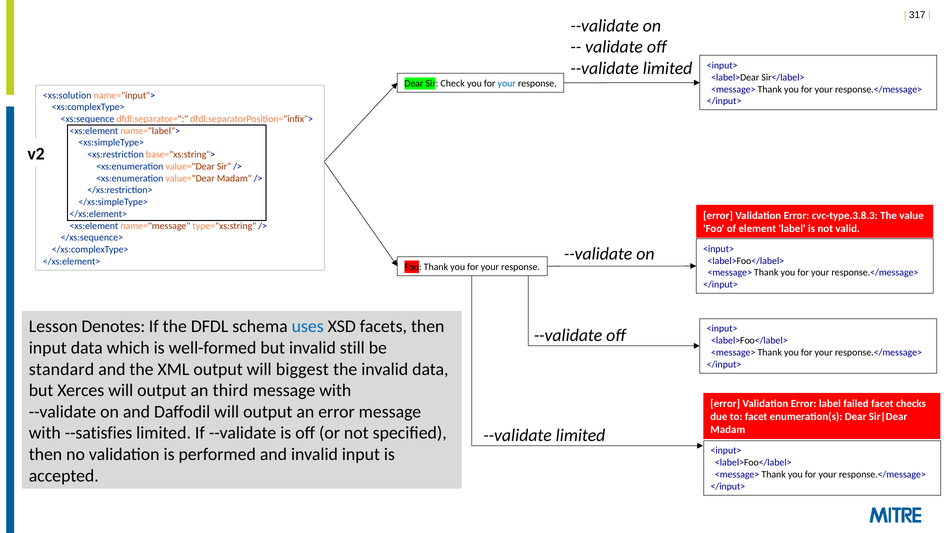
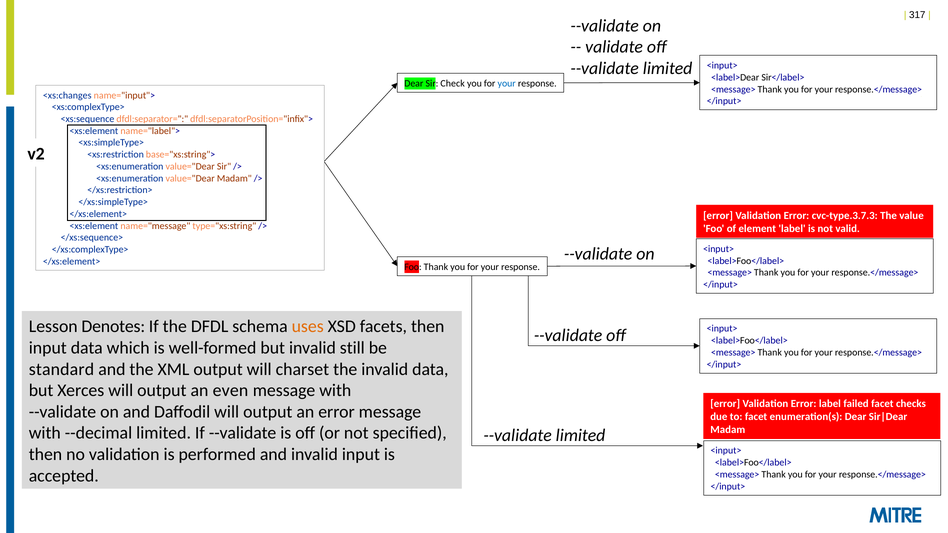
<xs:solution: <xs:solution -> <xs:changes
cvc-type.3.8.3: cvc-type.3.8.3 -> cvc-type.3.7.3
uses colour: blue -> orange
biggest: biggest -> charset
third: third -> even
--satisfies: --satisfies -> --decimal
